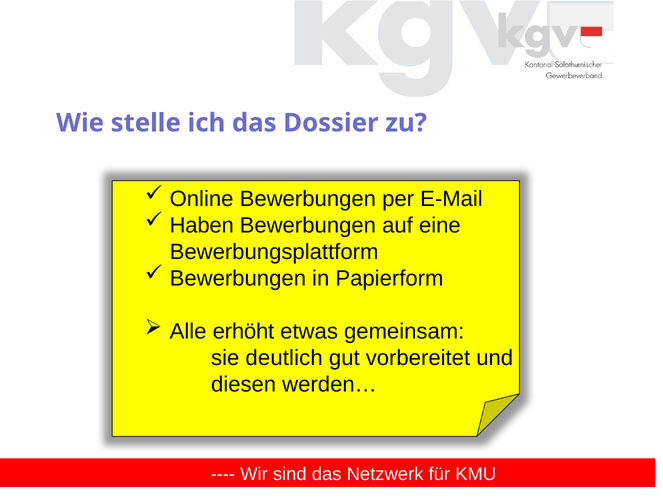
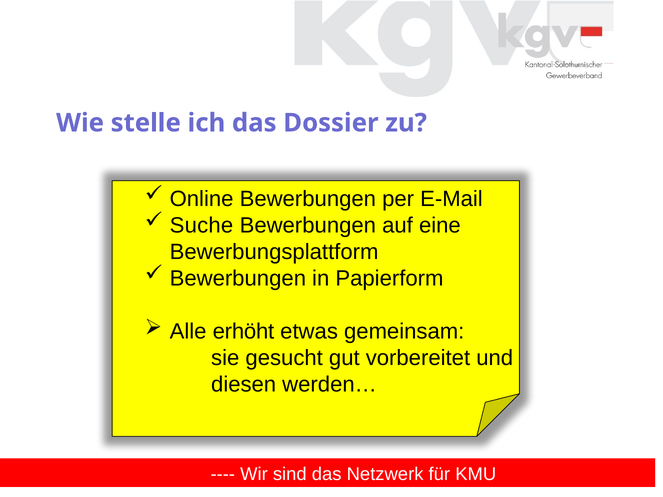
Haben: Haben -> Suche
deutlich: deutlich -> gesucht
